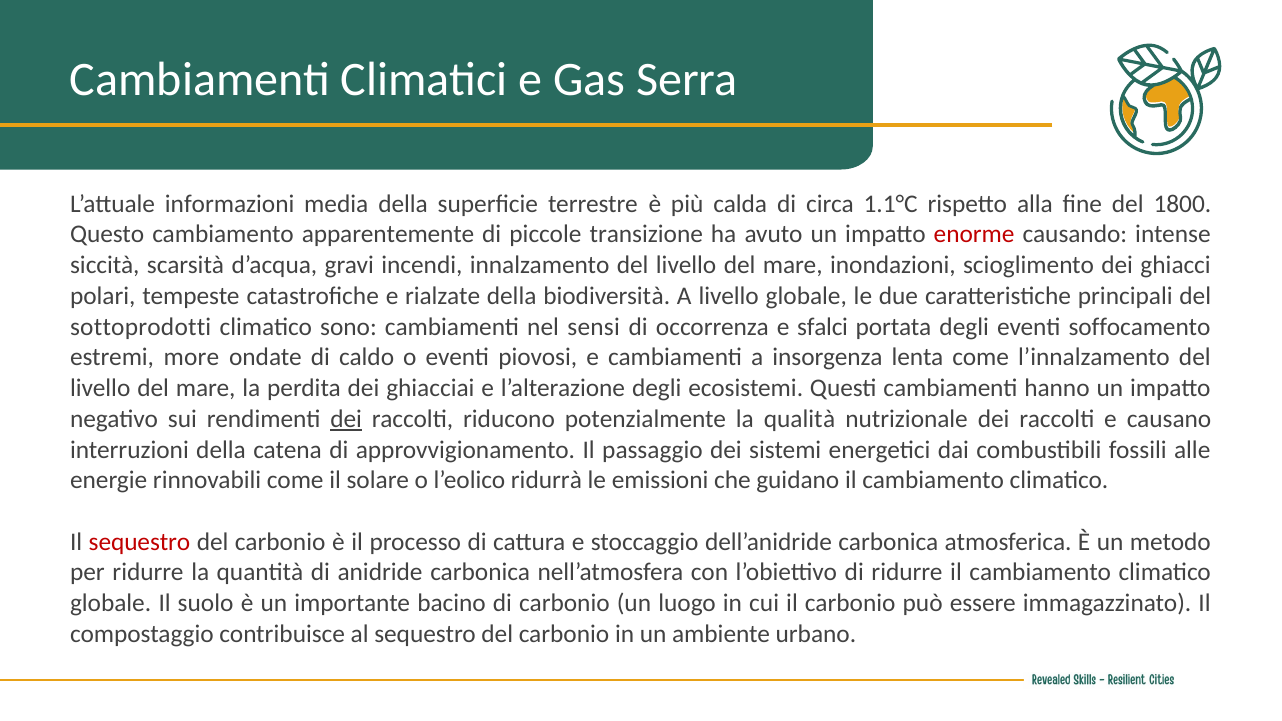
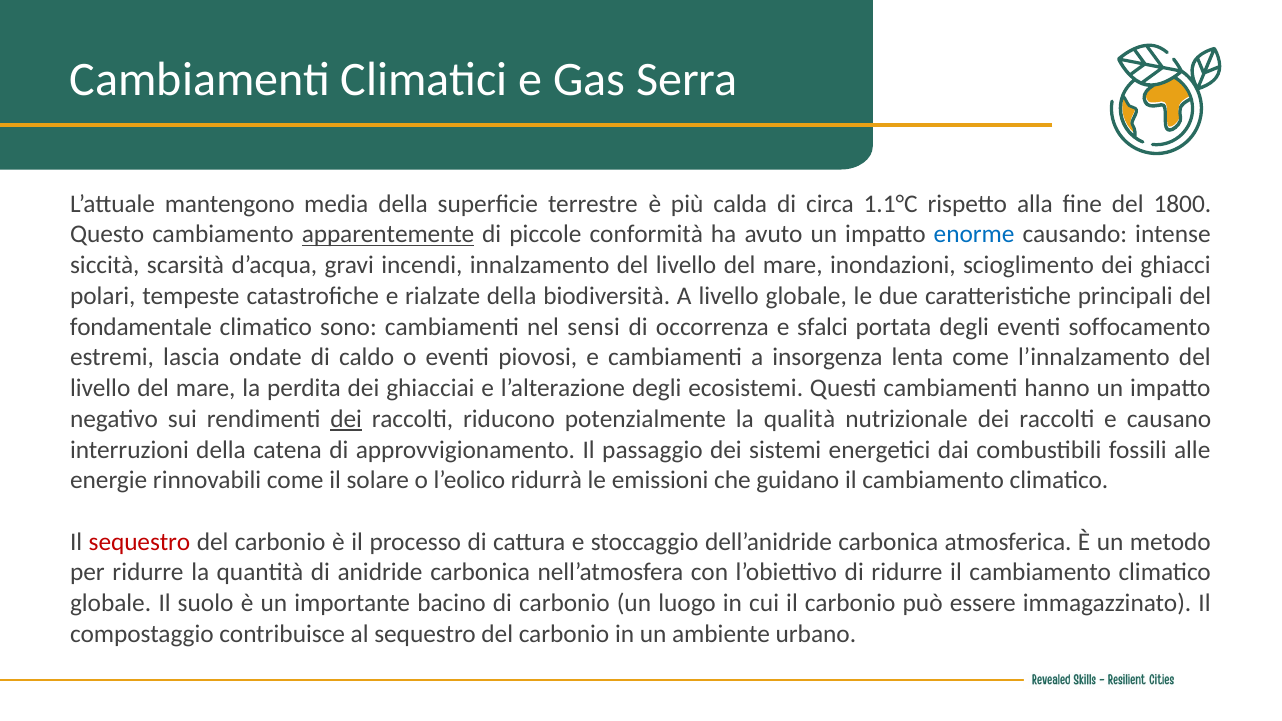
informazioni: informazioni -> mantengono
apparentemente underline: none -> present
transizione: transizione -> conformità
enorme colour: red -> blue
sottoprodotti: sottoprodotti -> fondamentale
more: more -> lascia
